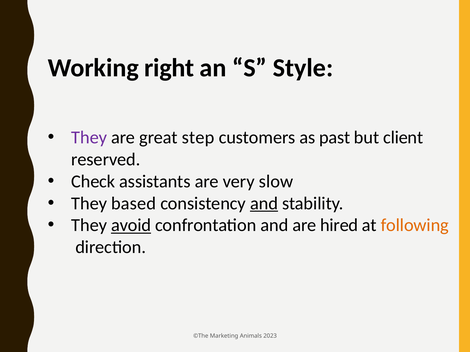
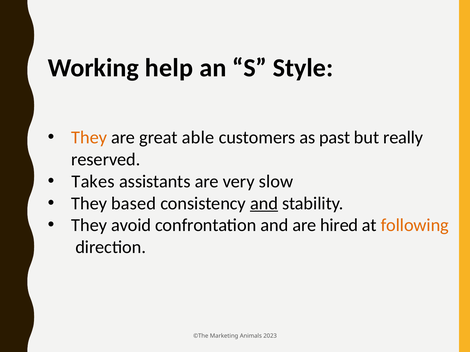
right: right -> help
They at (89, 138) colour: purple -> orange
step: step -> able
client: client -> really
Check: Check -> Takes
avoid underline: present -> none
